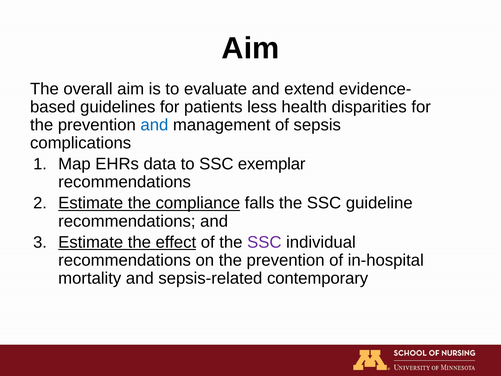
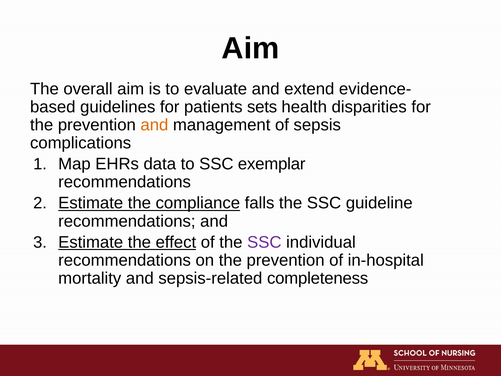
less: less -> sets
and at (154, 125) colour: blue -> orange
contemporary: contemporary -> completeness
